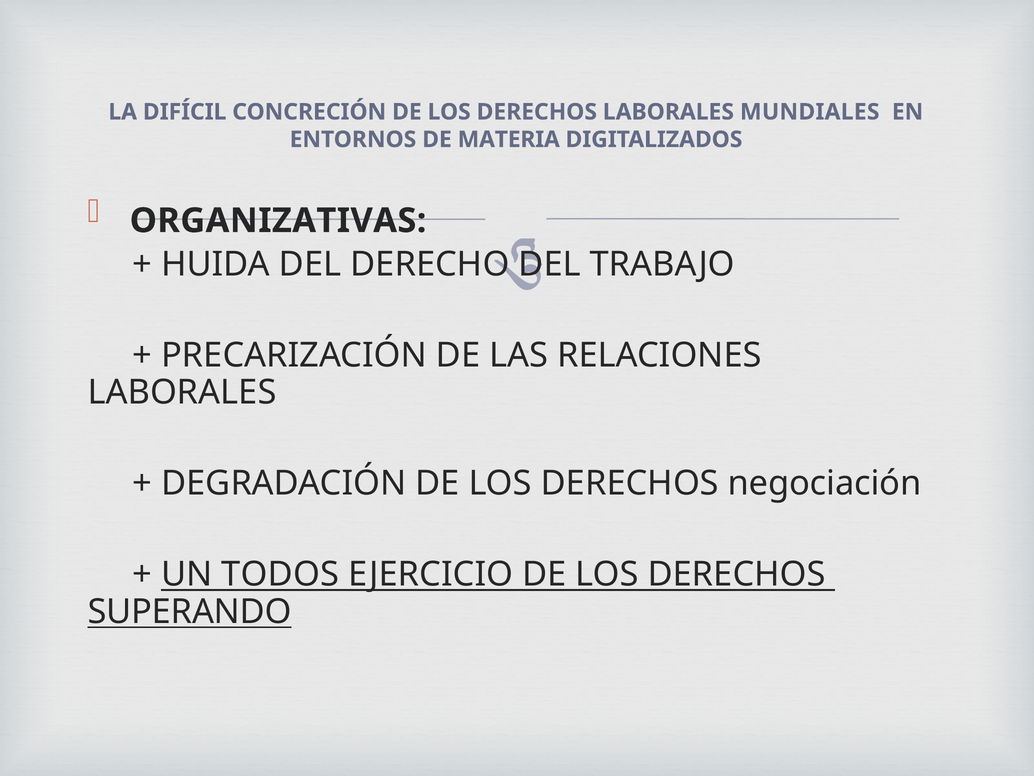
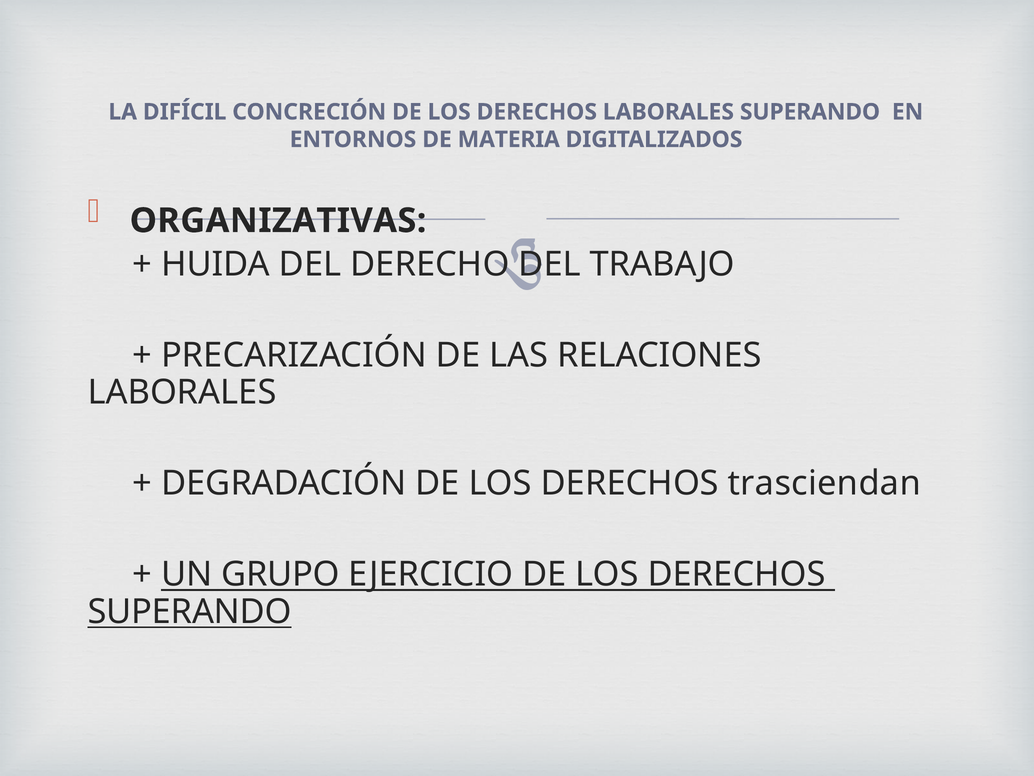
LABORALES MUNDIALES: MUNDIALES -> SUPERANDO
negociación: negociación -> trasciendan
TODOS: TODOS -> GRUPO
